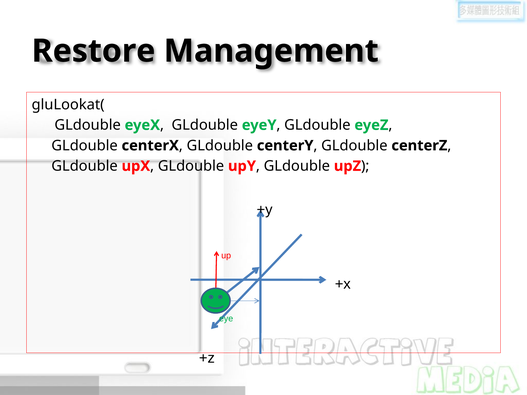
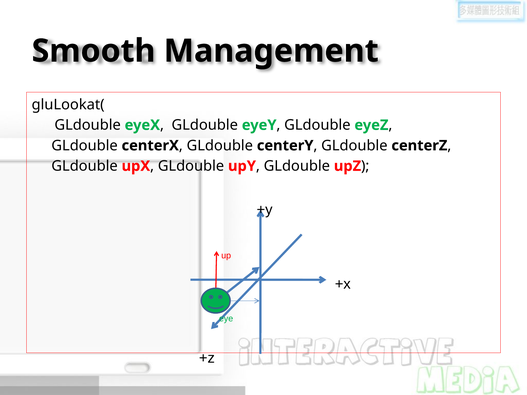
Restore: Restore -> Smooth
